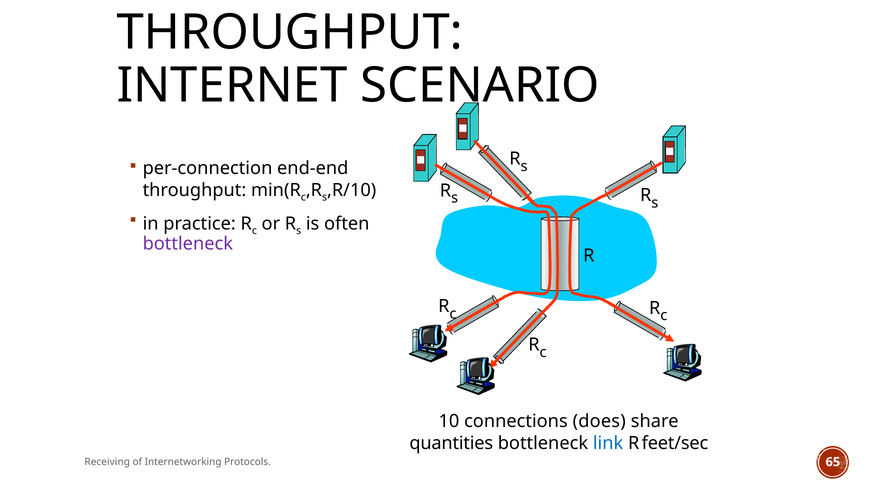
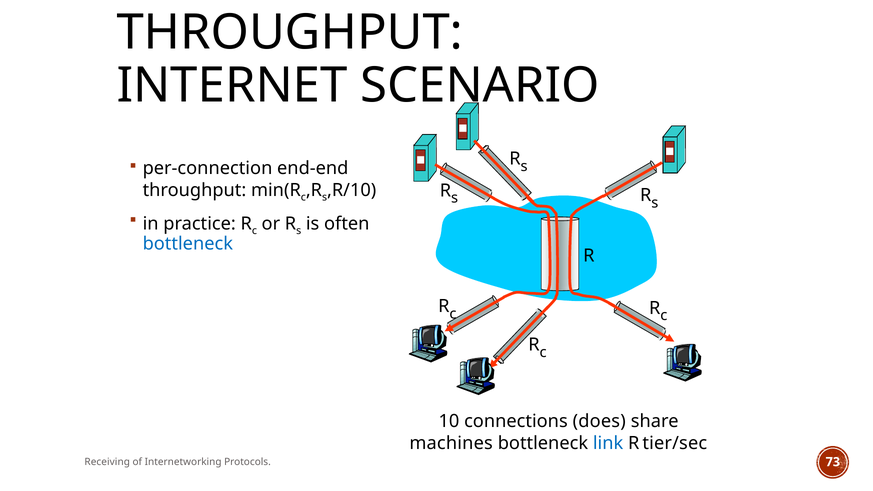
bottleneck at (188, 244) colour: purple -> blue
quantities: quantities -> machines
feet/sec: feet/sec -> tier/sec
65: 65 -> 73
